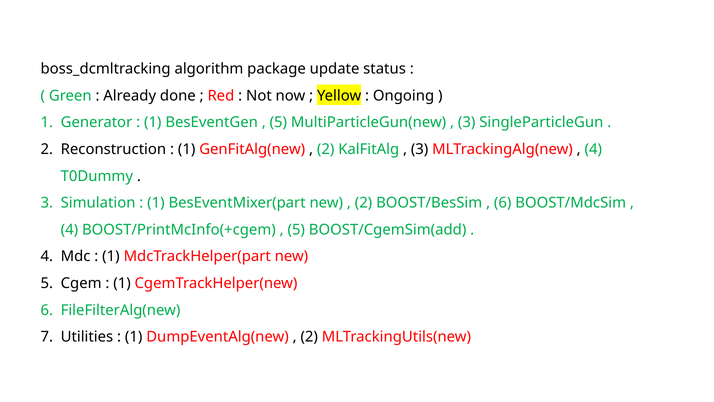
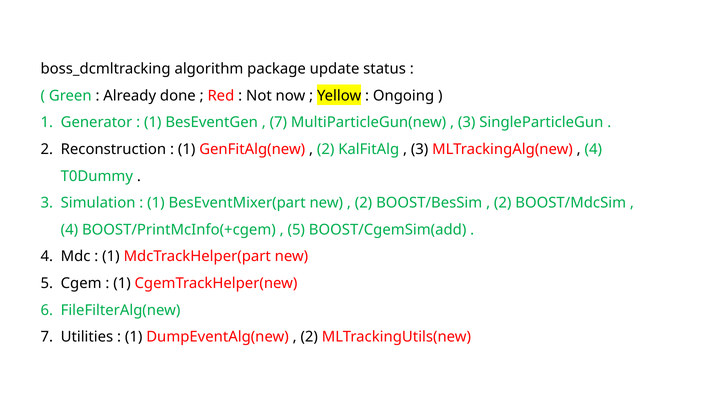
5 at (278, 122): 5 -> 7
6 at (503, 203): 6 -> 2
